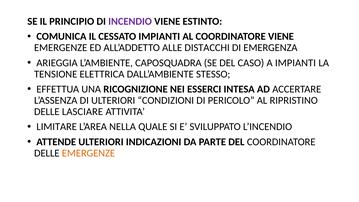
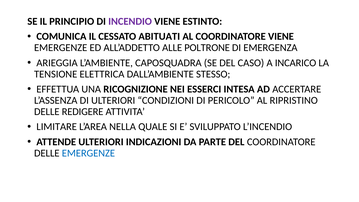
CESSATO IMPIANTI: IMPIANTI -> ABITUATI
DISTACCHI: DISTACCHI -> POLTRONE
A IMPIANTI: IMPIANTI -> INCARICO
LASCIARE: LASCIARE -> REDIGERE
EMERGENZE at (88, 153) colour: orange -> blue
